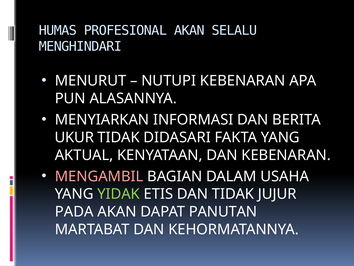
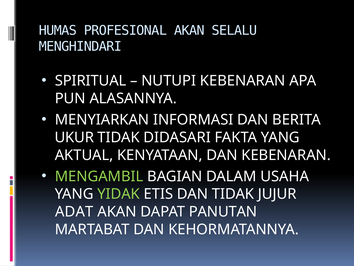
MENURUT: MENURUT -> SPIRITUAL
MENGAMBIL colour: pink -> light green
PADA: PADA -> ADAT
